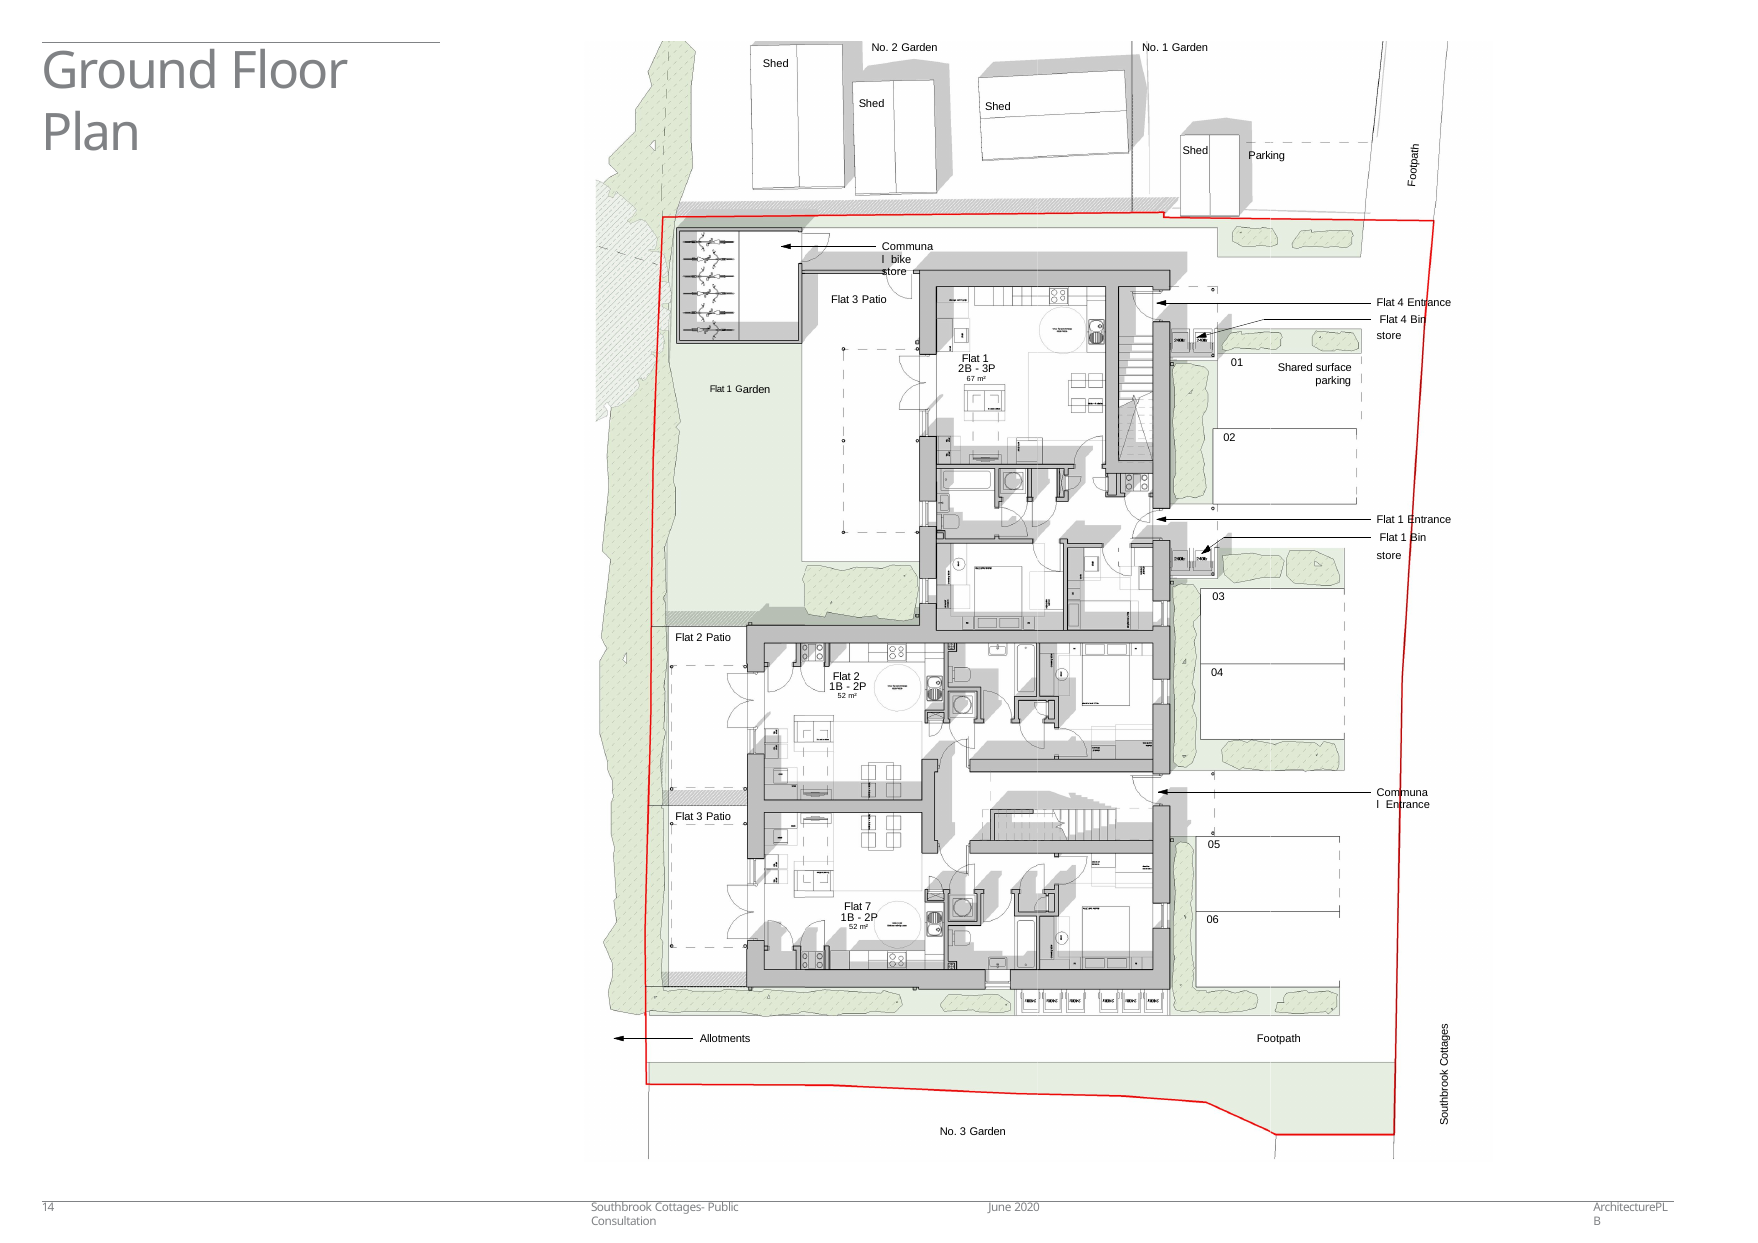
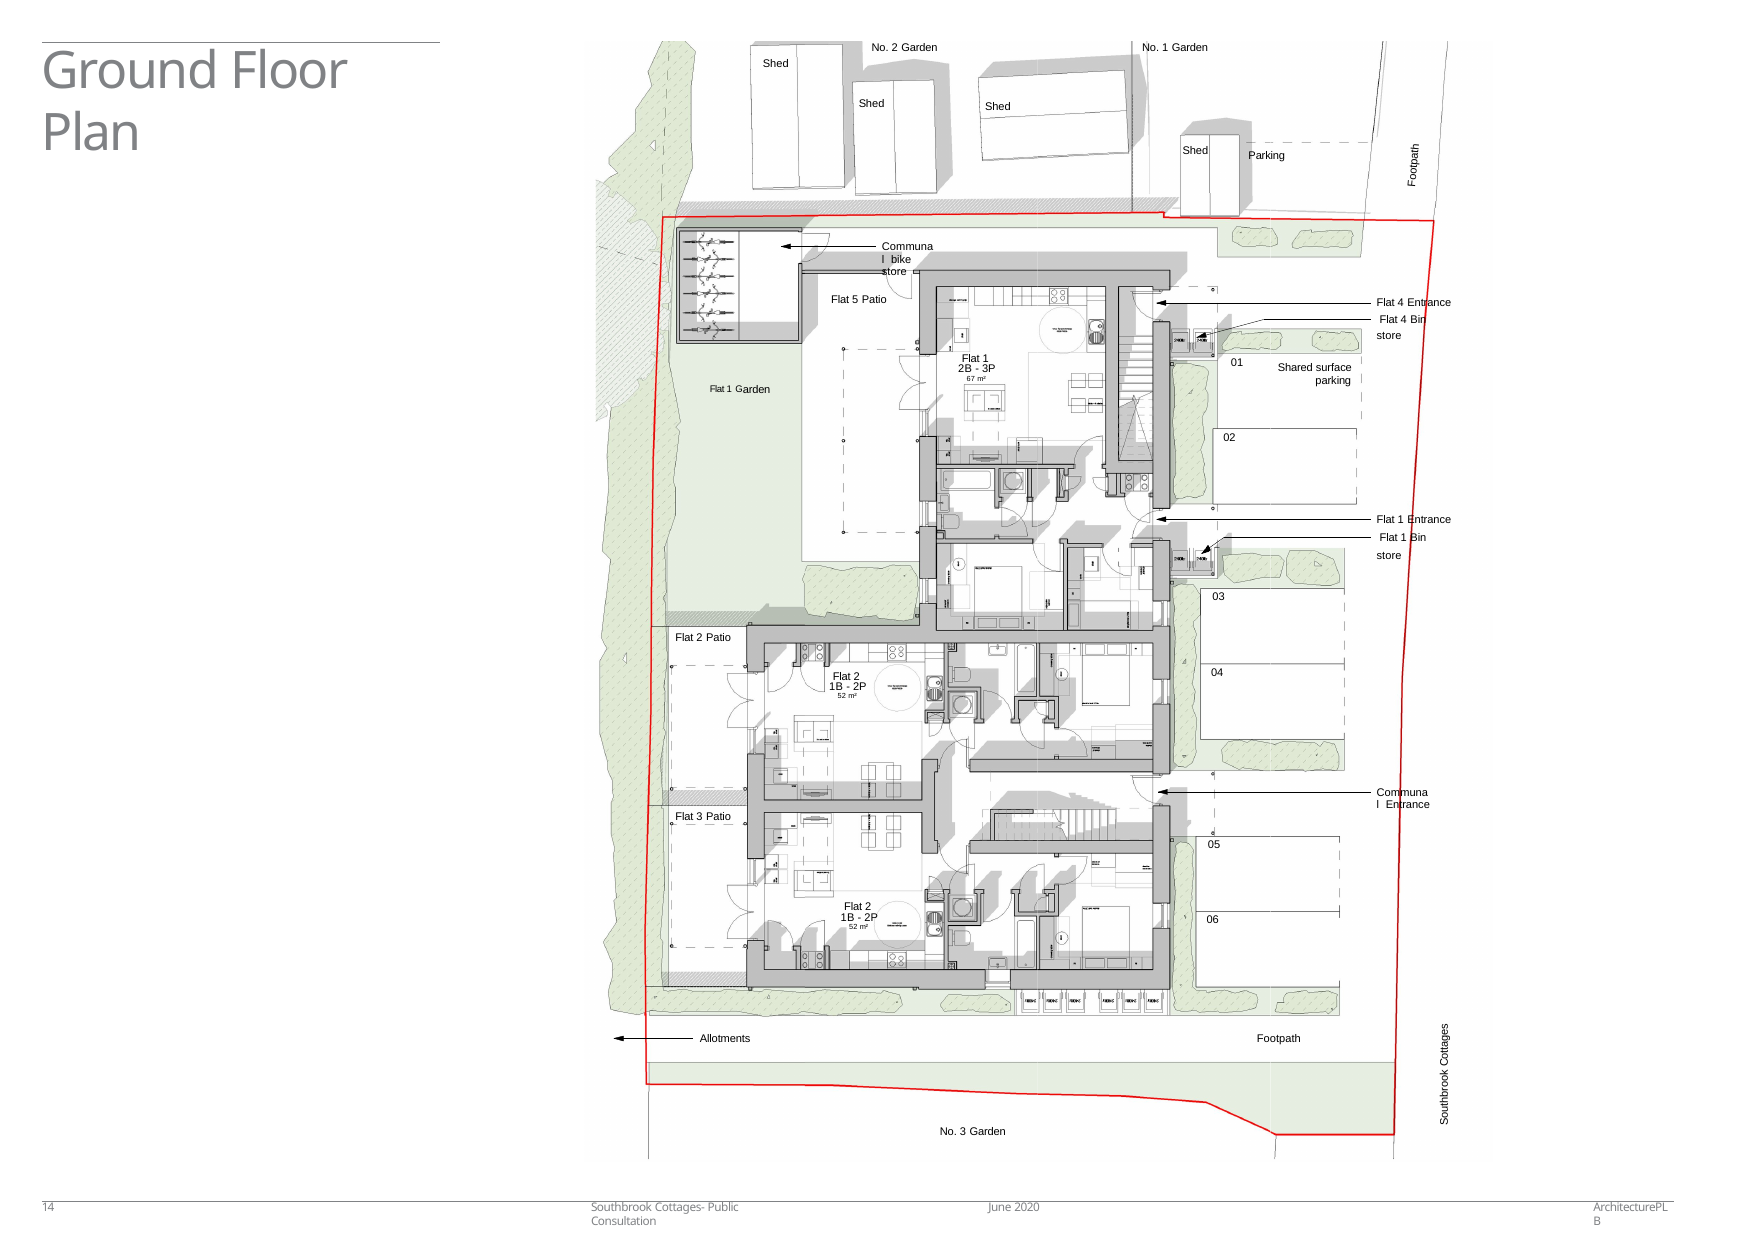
3 at (855, 300): 3 -> 5
7 at (868, 907): 7 -> 2
